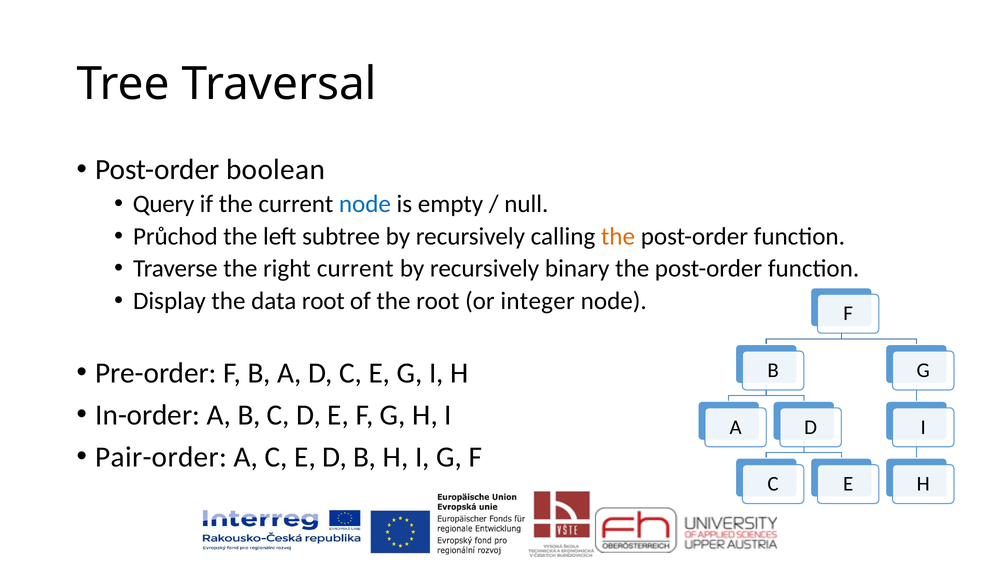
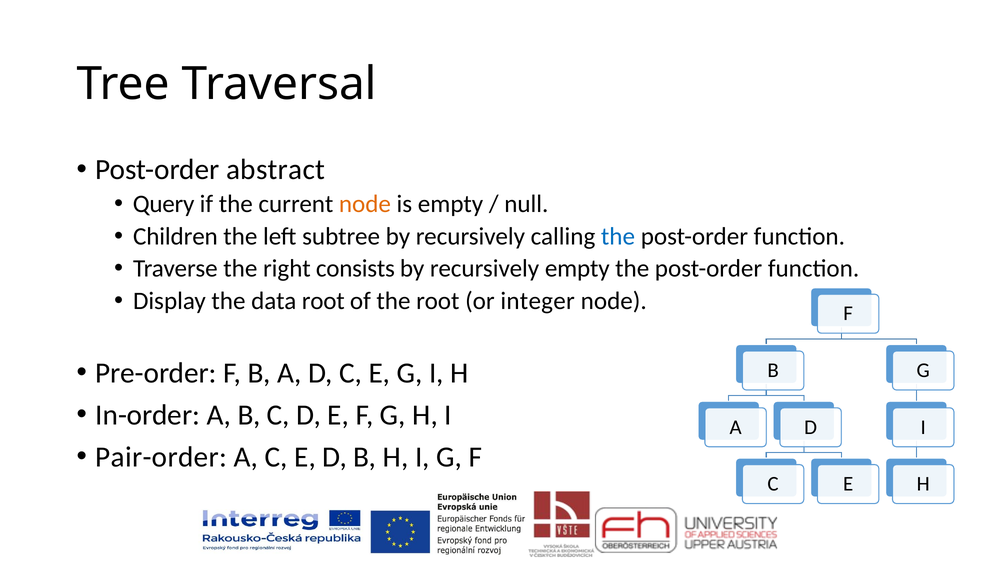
boolean: boolean -> abstract
node at (365, 204) colour: blue -> orange
Průchod: Průchod -> Children
the at (618, 237) colour: orange -> blue
right current: current -> consists
recursively binary: binary -> empty
